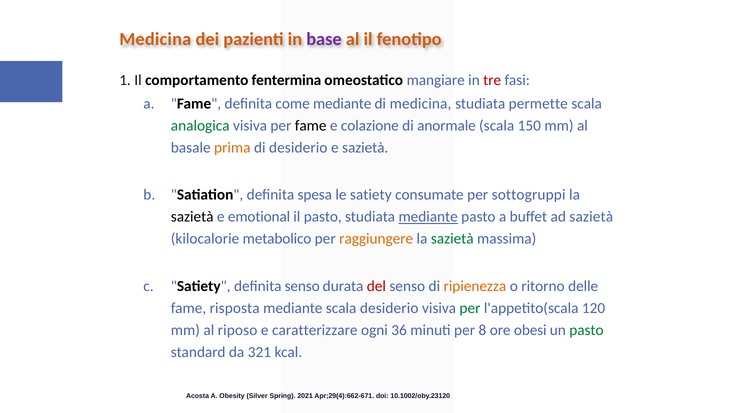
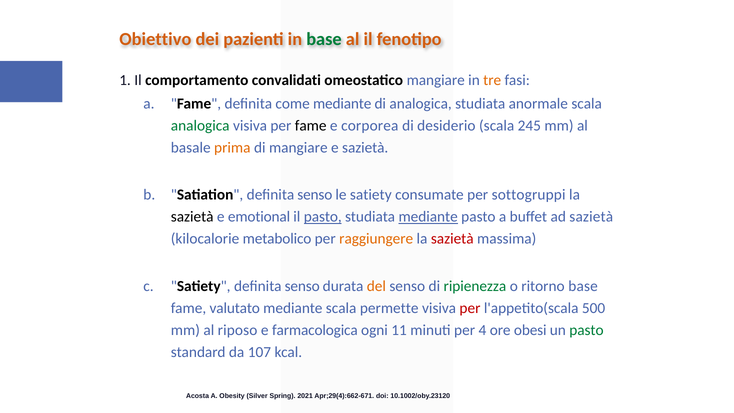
Medicina at (155, 39): Medicina -> Obiettivo
base at (324, 39) colour: purple -> green
fentermina: fentermina -> convalidati
tre colour: red -> orange
di medicina: medicina -> analogica
permette: permette -> anormale
colazione: colazione -> corporea
anormale: anormale -> desiderio
150: 150 -> 245
di desiderio: desiderio -> mangiare
Satiation definita spesa: spesa -> senso
pasto at (323, 217) underline: none -> present
sazietà at (452, 239) colour: green -> red
del colour: red -> orange
ripienezza colour: orange -> green
ritorno delle: delle -> base
risposta: risposta -> valutato
scala desiderio: desiderio -> permette
per at (470, 308) colour: green -> red
120: 120 -> 500
caratterizzare: caratterizzare -> farmacologica
36: 36 -> 11
8: 8 -> 4
321: 321 -> 107
